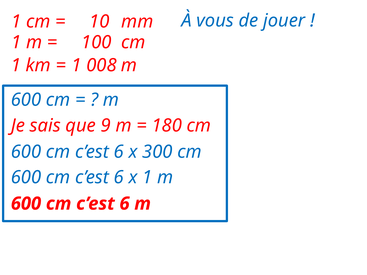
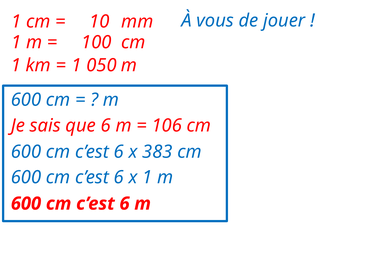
008: 008 -> 050
que 9: 9 -> 6
180: 180 -> 106
300: 300 -> 383
